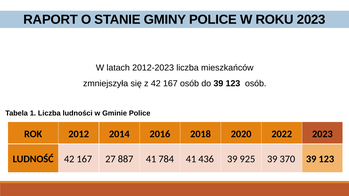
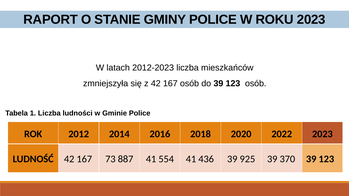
27: 27 -> 73
784: 784 -> 554
